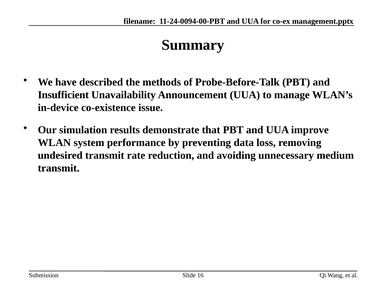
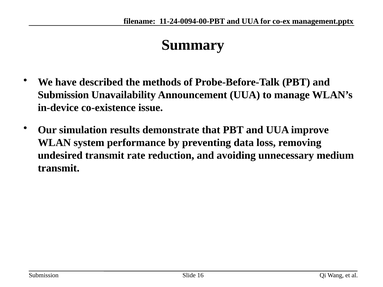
Insufficient at (63, 95): Insufficient -> Submission
